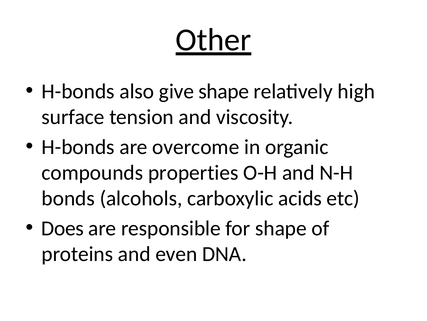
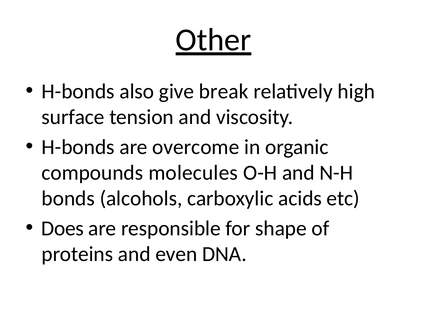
give shape: shape -> break
properties: properties -> molecules
